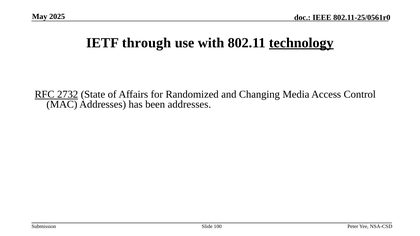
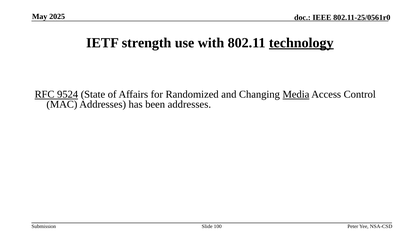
through: through -> strength
2732: 2732 -> 9524
Media underline: none -> present
